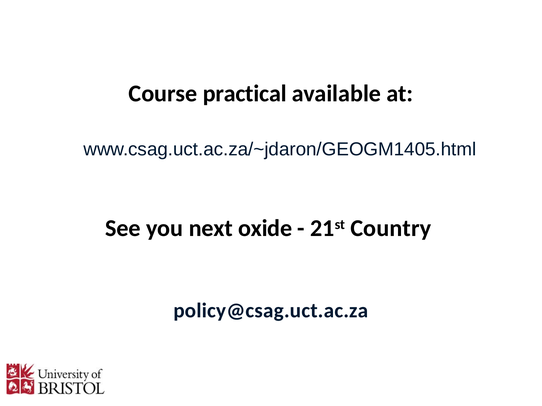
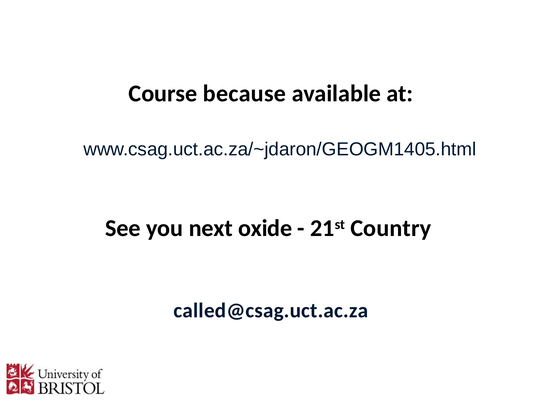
practical: practical -> because
policy@csag.uct.ac.za: policy@csag.uct.ac.za -> called@csag.uct.ac.za
